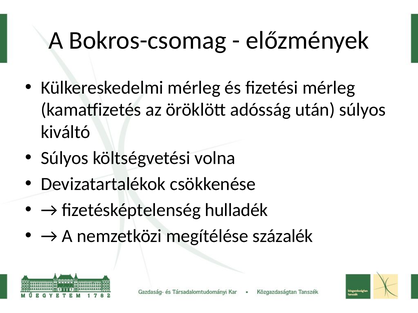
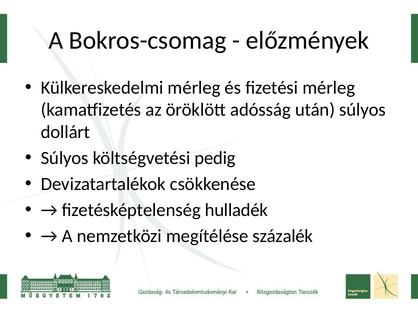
kiváltó: kiváltó -> dollárt
volna: volna -> pedig
